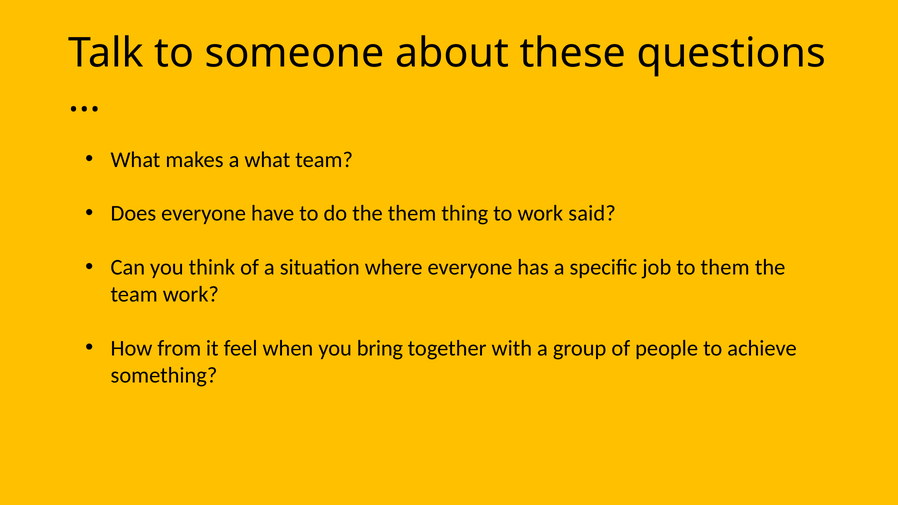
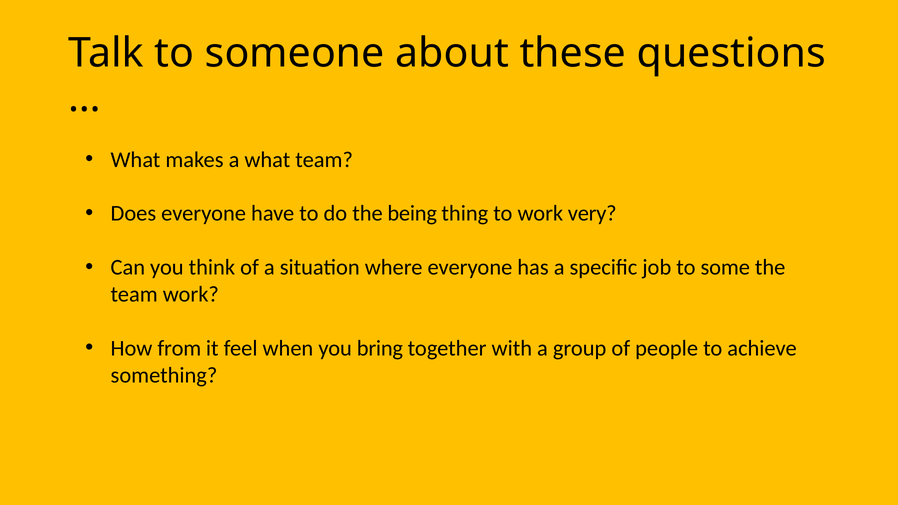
the them: them -> being
said: said -> very
to them: them -> some
